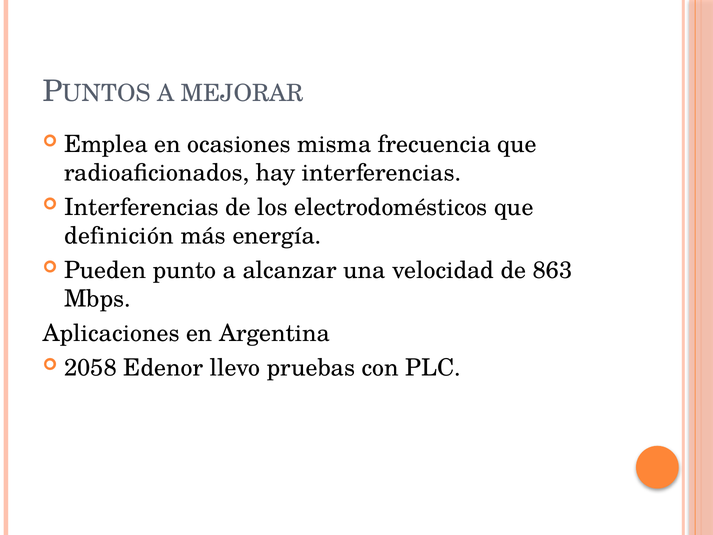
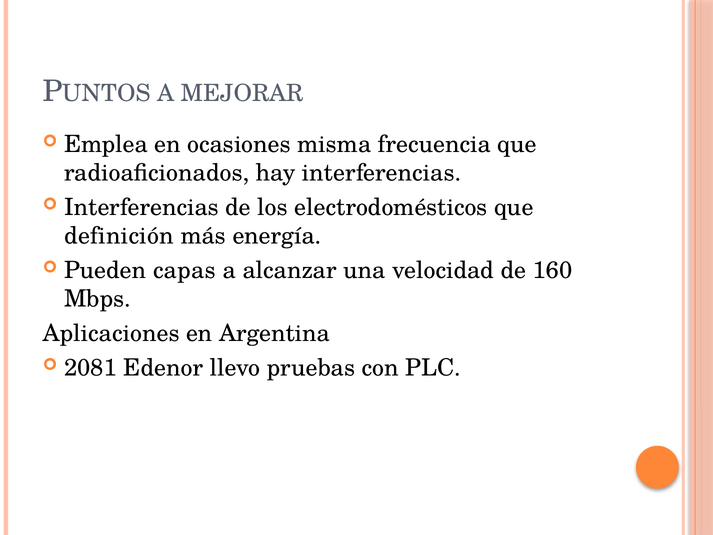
punto: punto -> capas
863: 863 -> 160
2058: 2058 -> 2081
